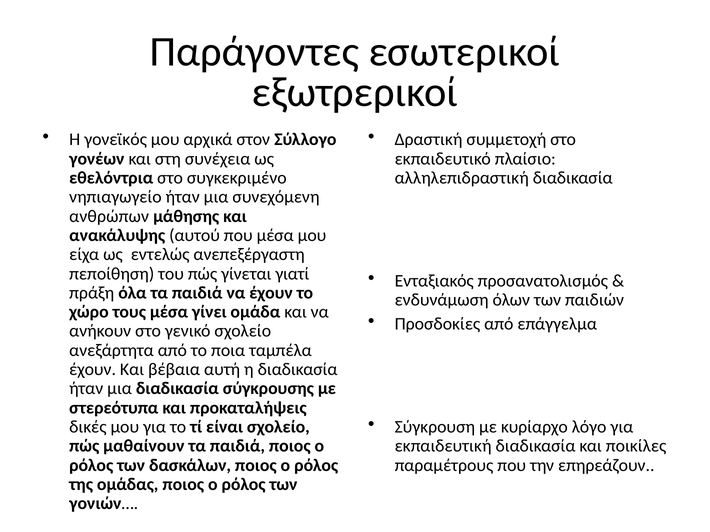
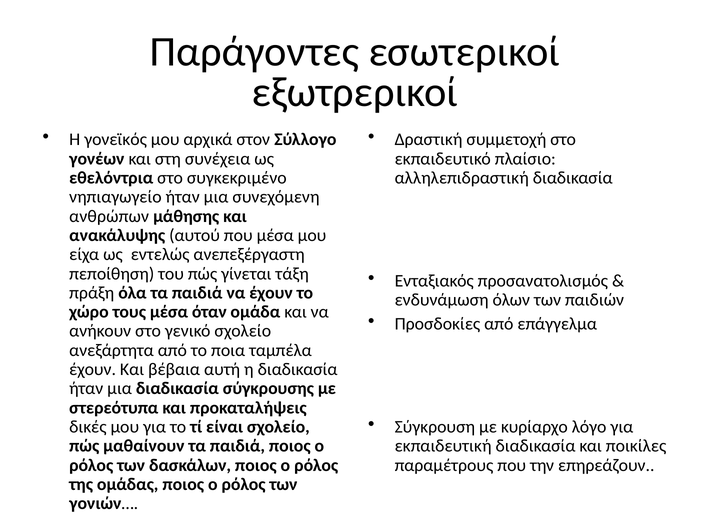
γιατί: γιατί -> τάξη
γίνει: γίνει -> όταν
